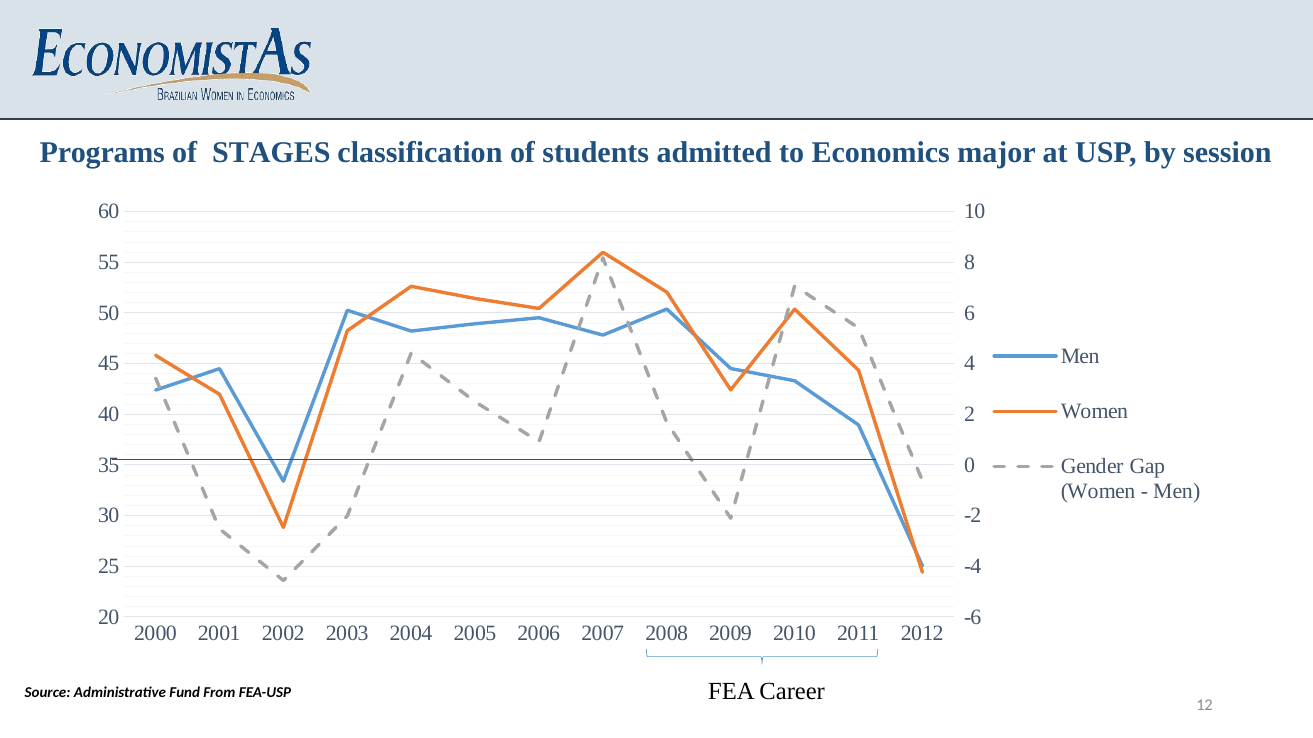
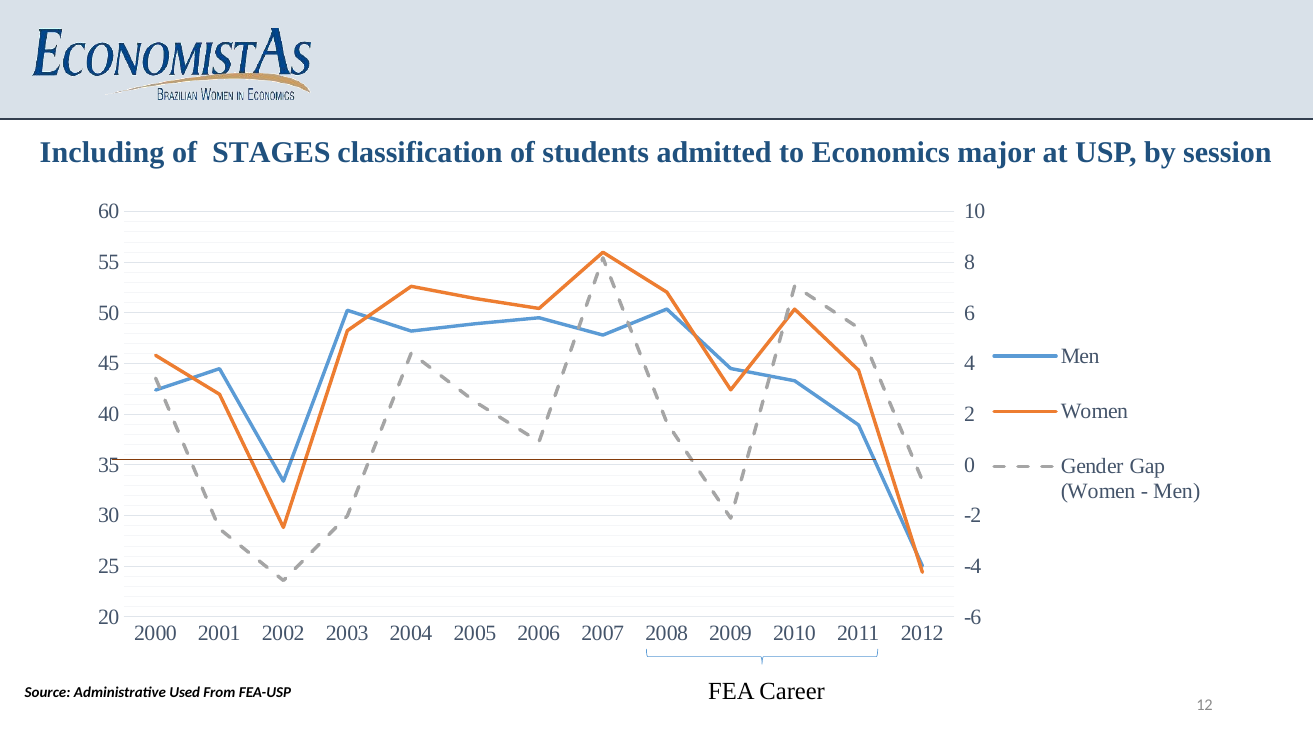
Programs: Programs -> Including
Fund: Fund -> Used
